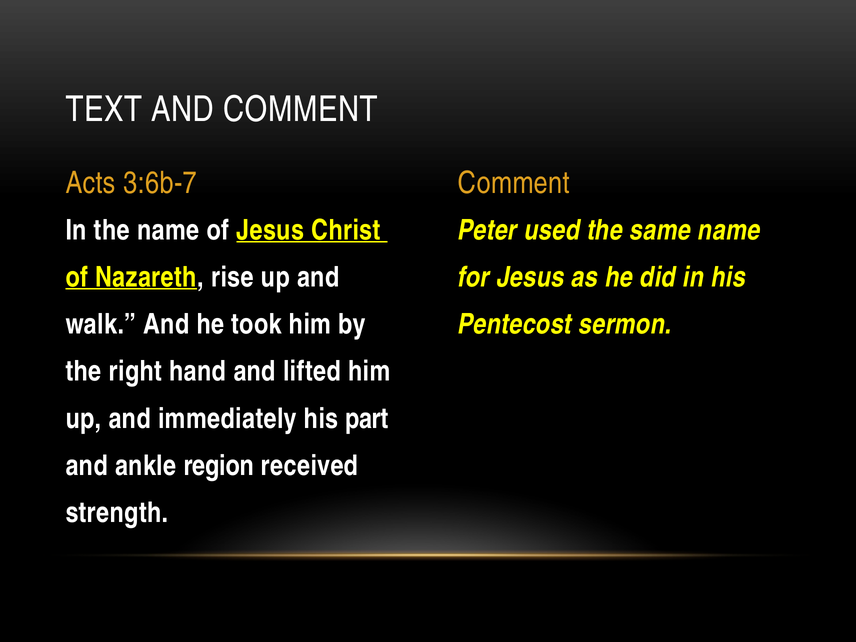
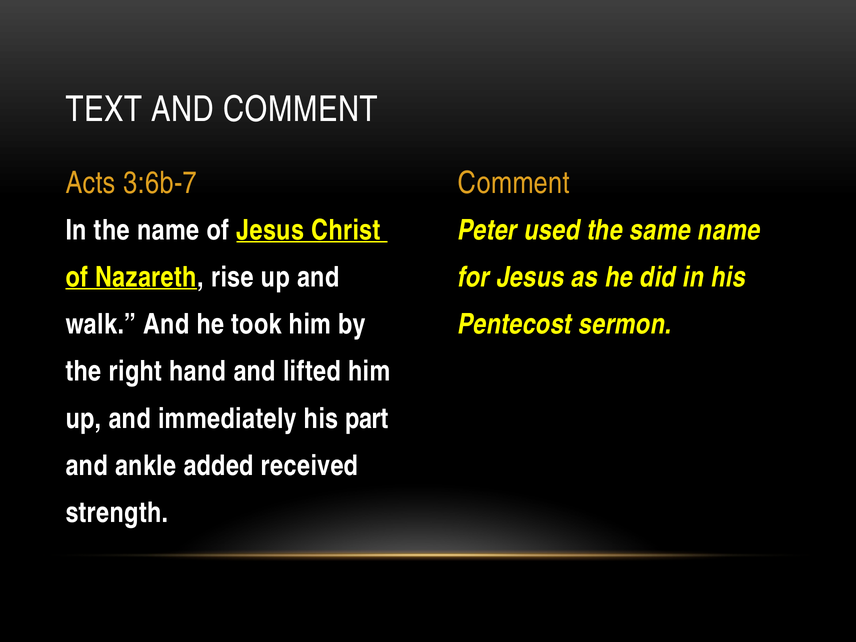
region: region -> added
